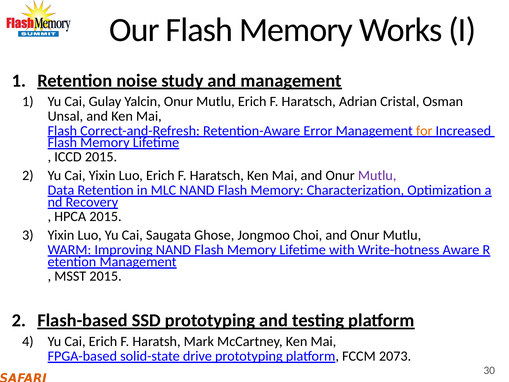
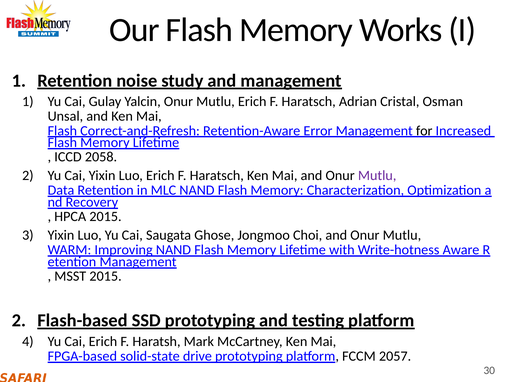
for colour: orange -> black
ICCD 2015: 2015 -> 2058
2073: 2073 -> 2057
